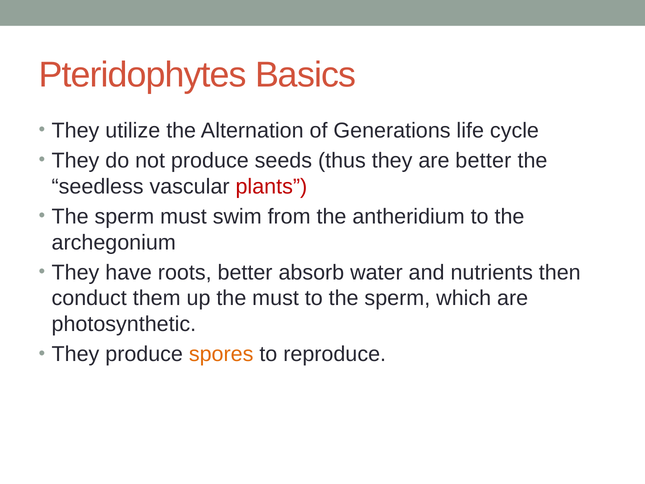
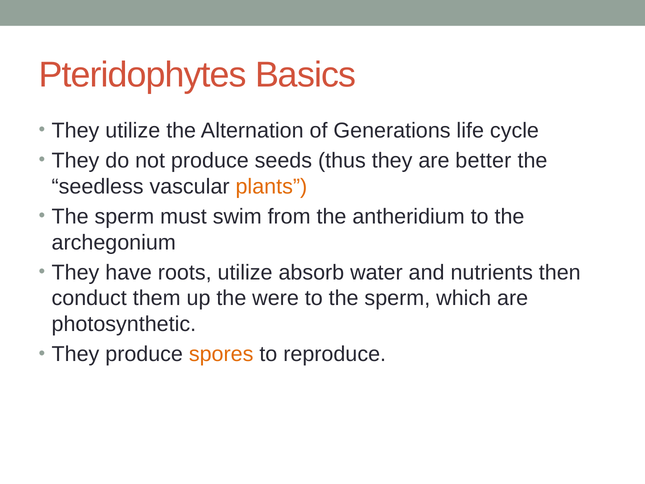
plants colour: red -> orange
roots better: better -> utilize
the must: must -> were
